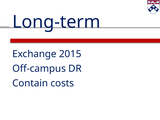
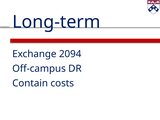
2015: 2015 -> 2094
